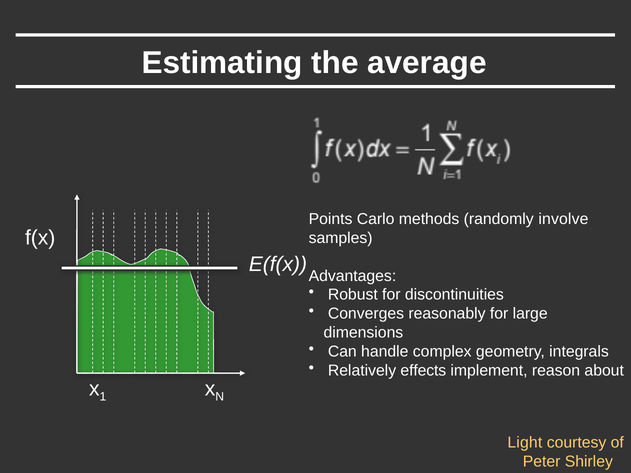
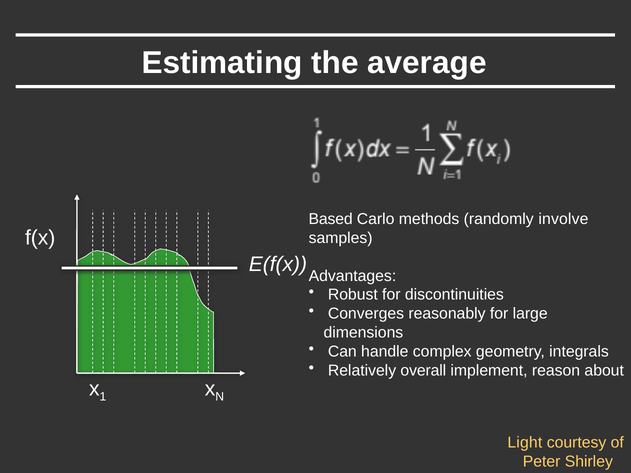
Points: Points -> Based
effects: effects -> overall
